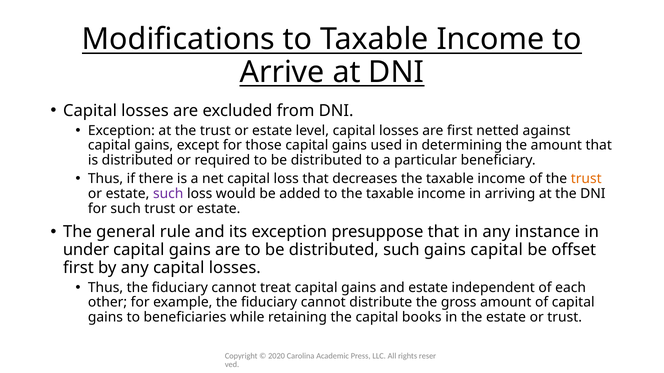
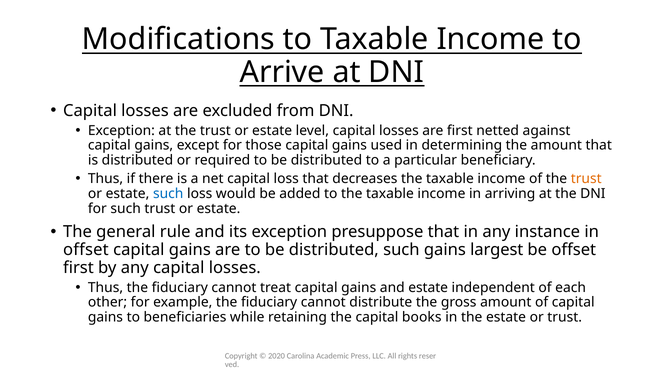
such at (168, 194) colour: purple -> blue
under at (86, 250): under -> offset
gains capital: capital -> largest
